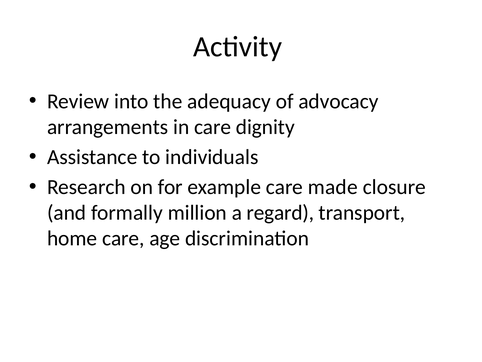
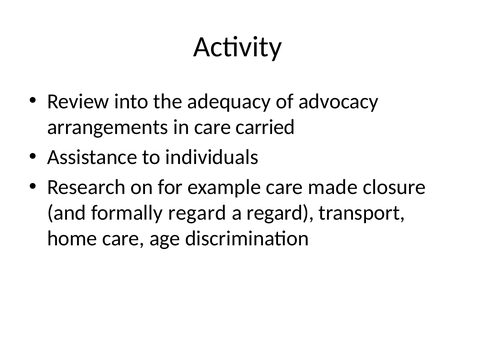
dignity: dignity -> carried
formally million: million -> regard
